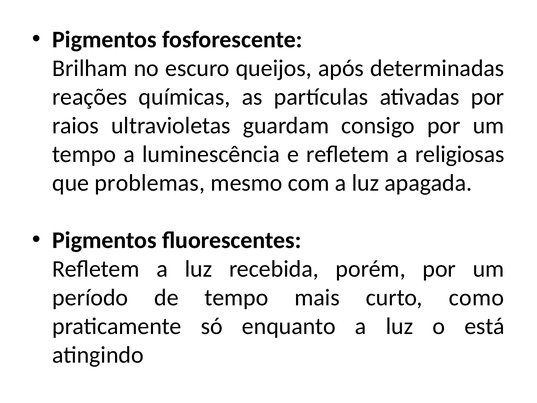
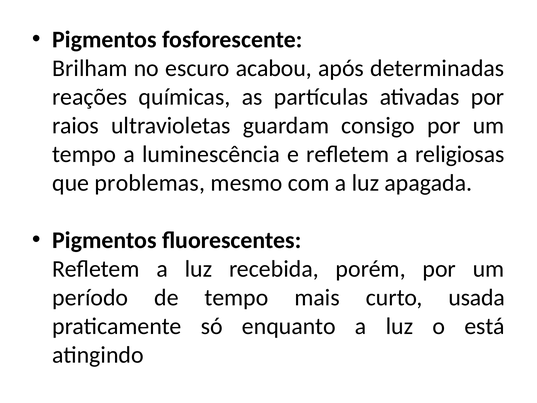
queijos: queijos -> acabou
como: como -> usada
